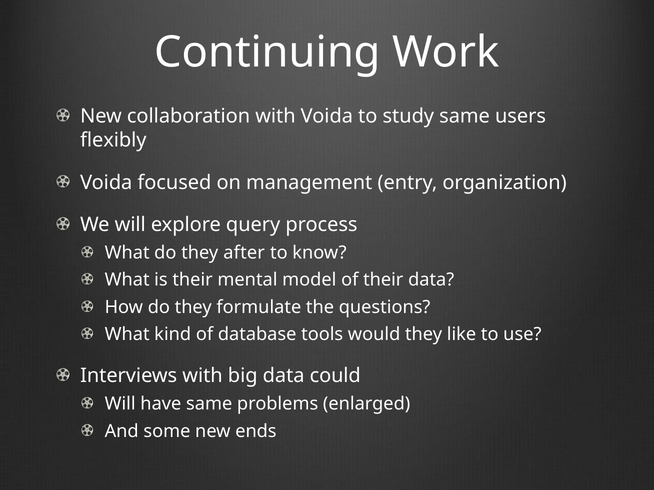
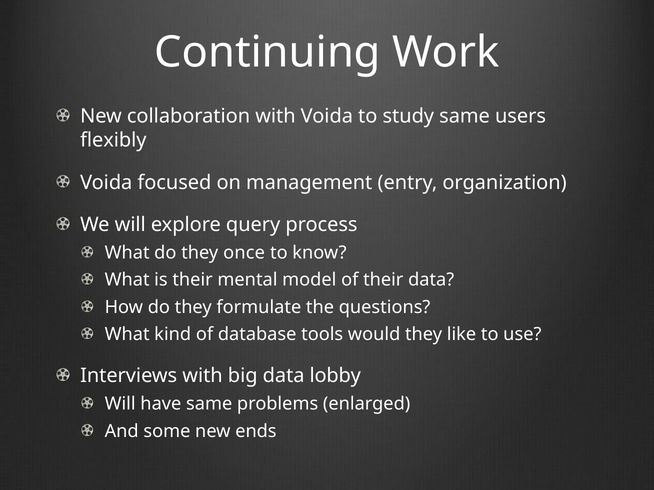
after: after -> once
could: could -> lobby
